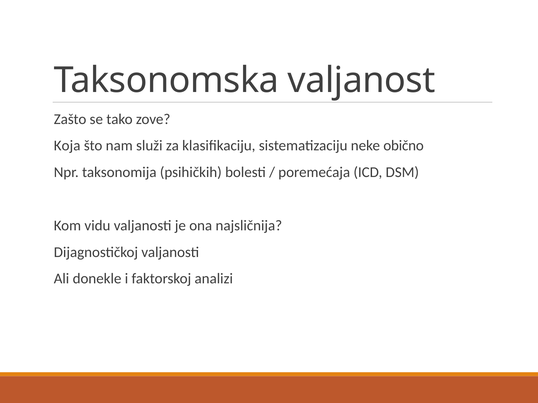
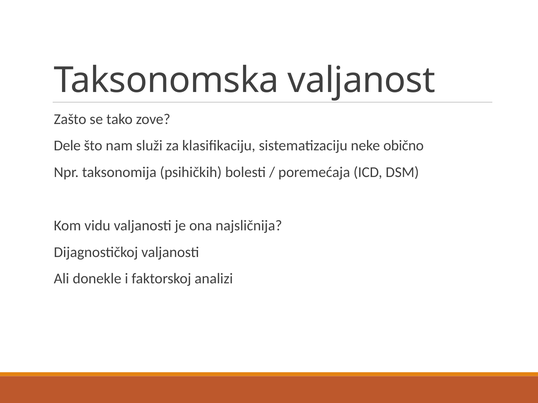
Koja: Koja -> Dele
